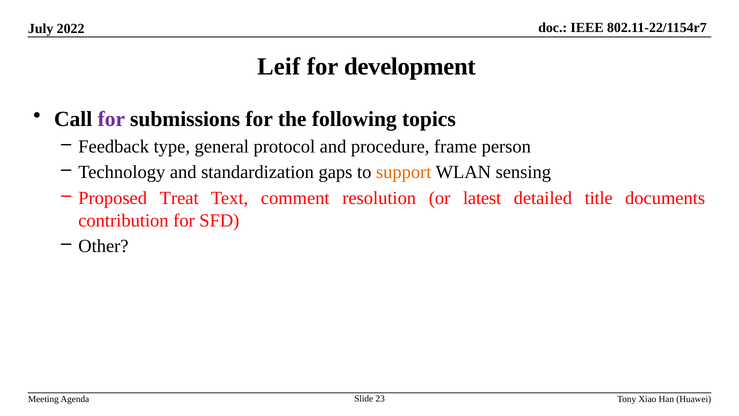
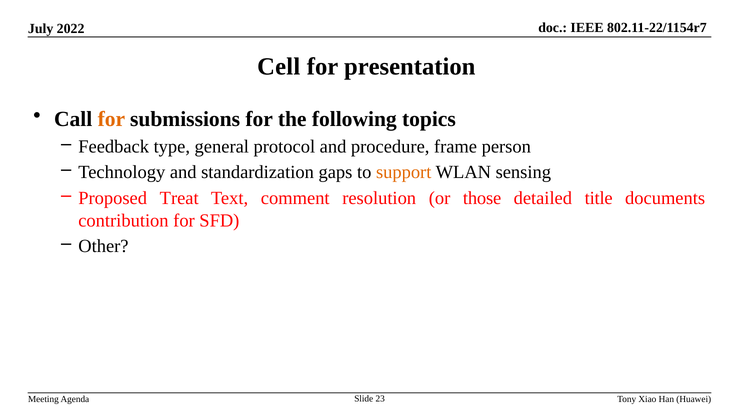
Leif: Leif -> Cell
development: development -> presentation
for at (111, 119) colour: purple -> orange
latest: latest -> those
